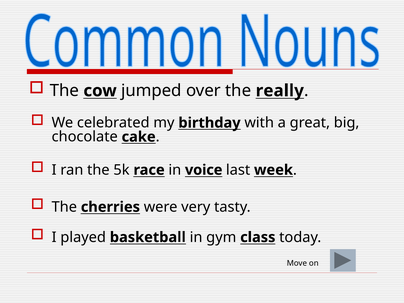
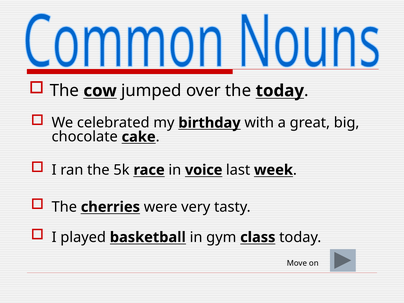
the really: really -> today
